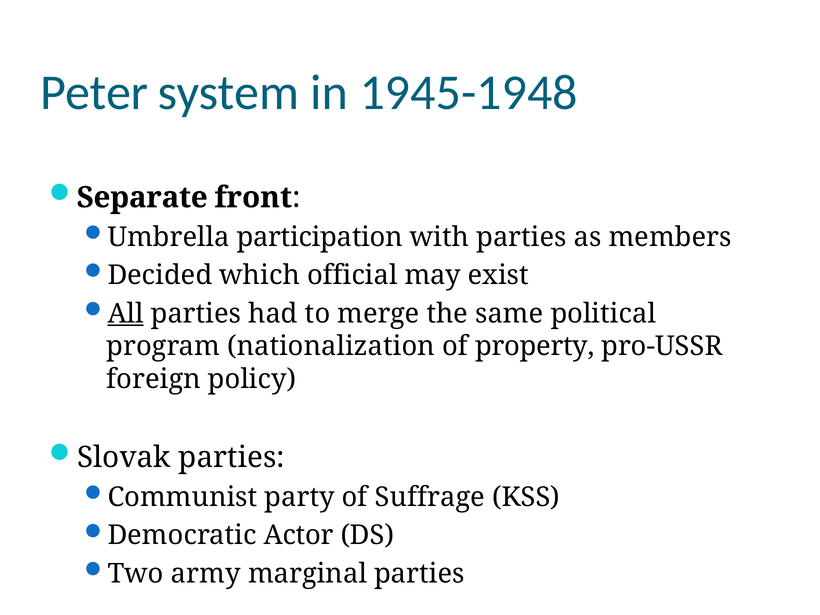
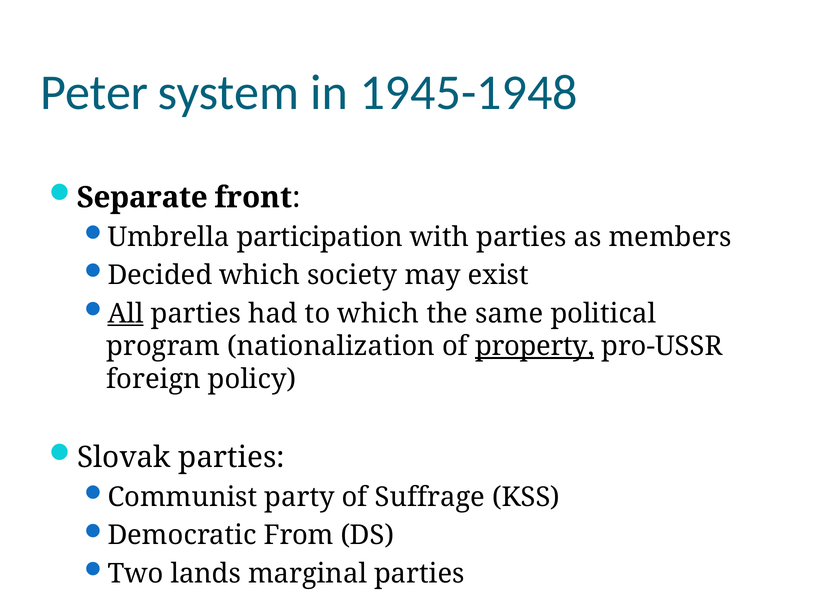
official: official -> society
to merge: merge -> which
property underline: none -> present
Actor: Actor -> From
army: army -> lands
